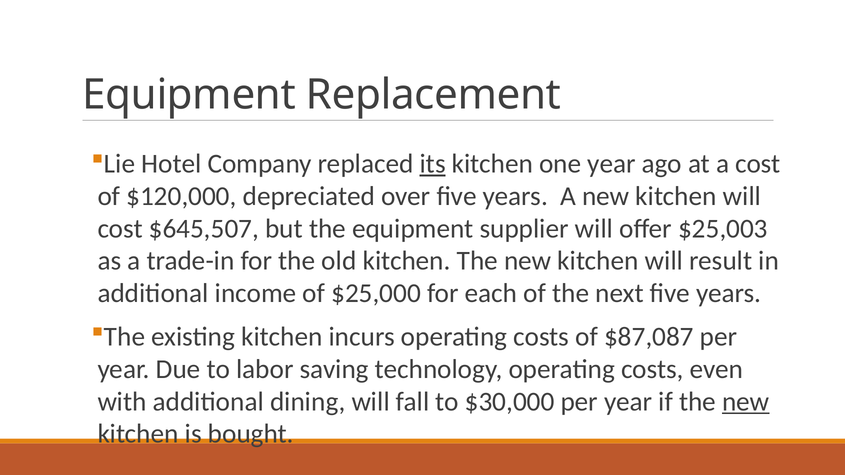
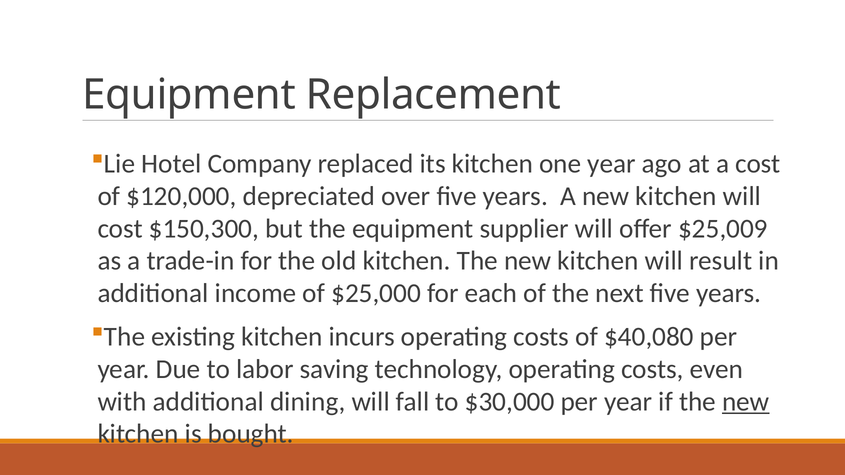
its underline: present -> none
$645,507: $645,507 -> $150,300
$25,003: $25,003 -> $25,009
$87,087: $87,087 -> $40,080
